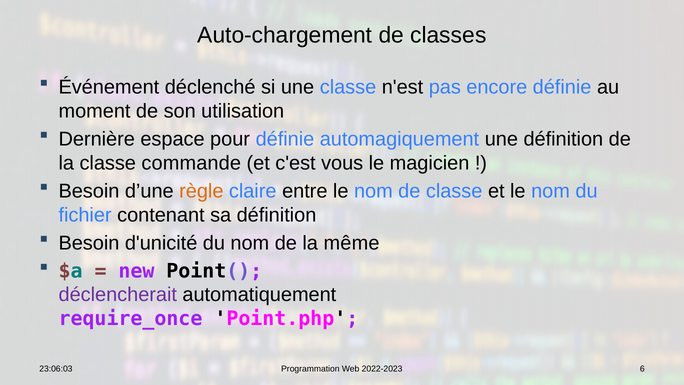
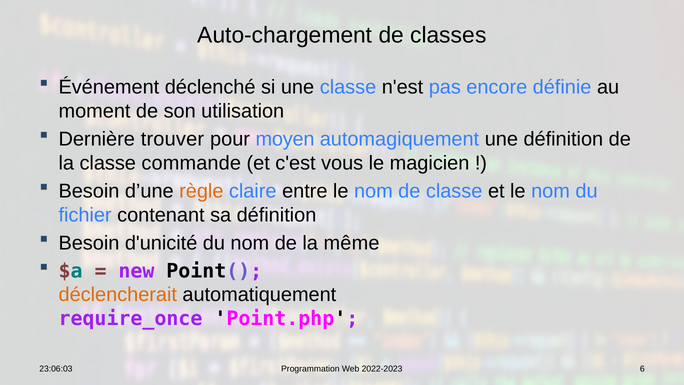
espace: espace -> trouver
pour définie: définie -> moyen
déclencherait colour: purple -> orange
